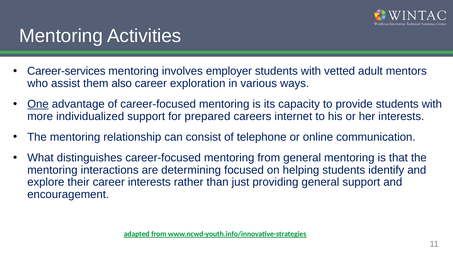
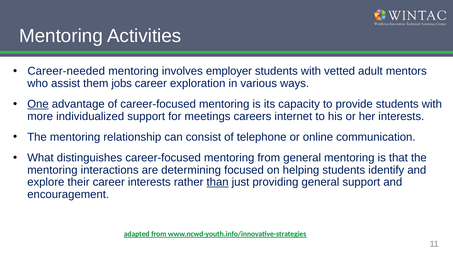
Career-services: Career-services -> Career-needed
also: also -> jobs
prepared: prepared -> meetings
than underline: none -> present
